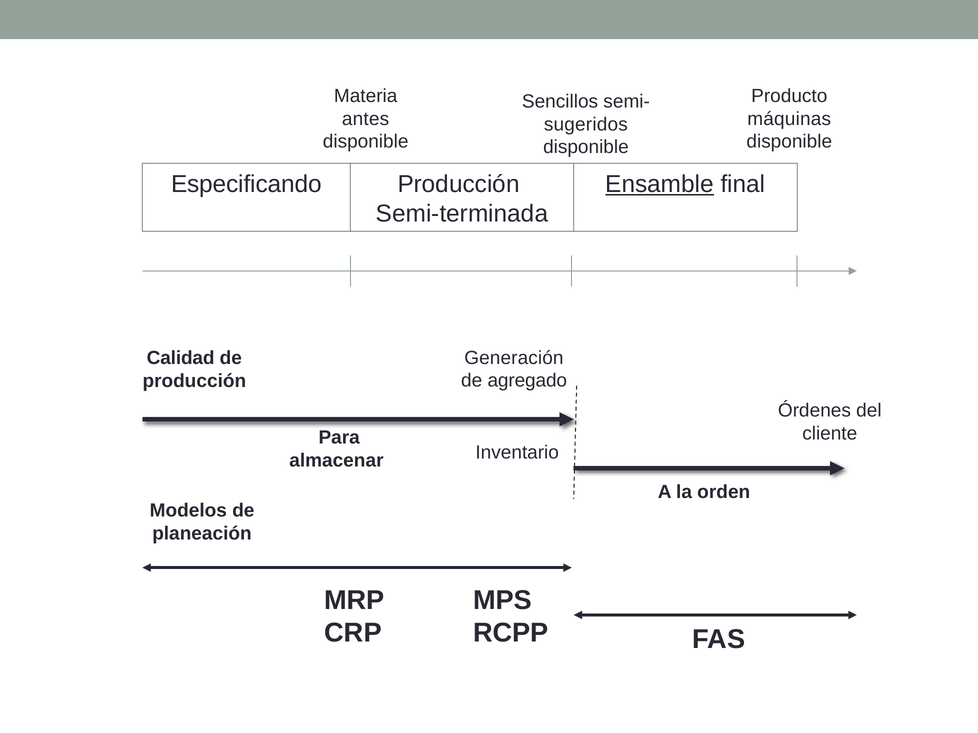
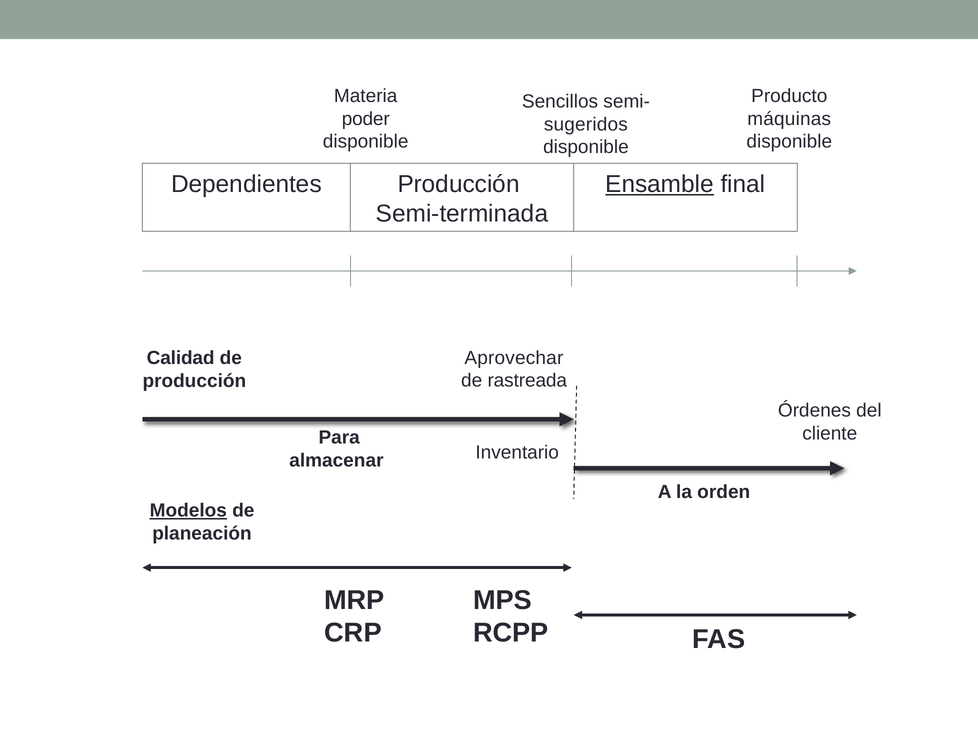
antes: antes -> poder
Especificando: Especificando -> Dependientes
Generación: Generación -> Aprovechar
agregado: agregado -> rastreada
Modelos underline: none -> present
